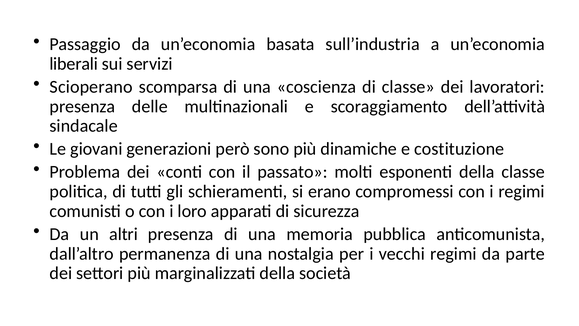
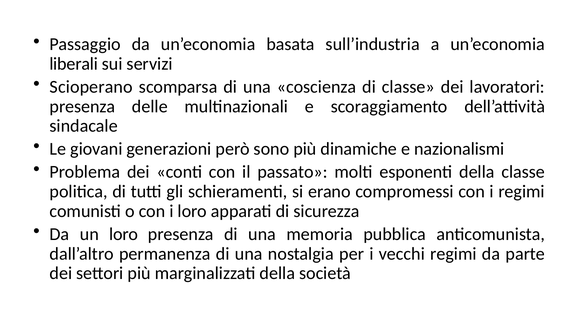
costituzione: costituzione -> nazionalismi
un altri: altri -> loro
